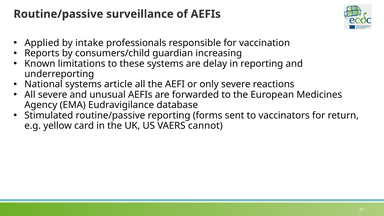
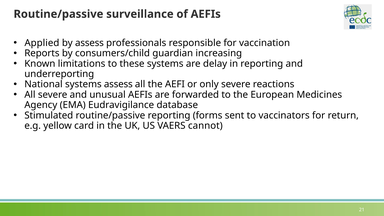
by intake: intake -> assess
systems article: article -> assess
